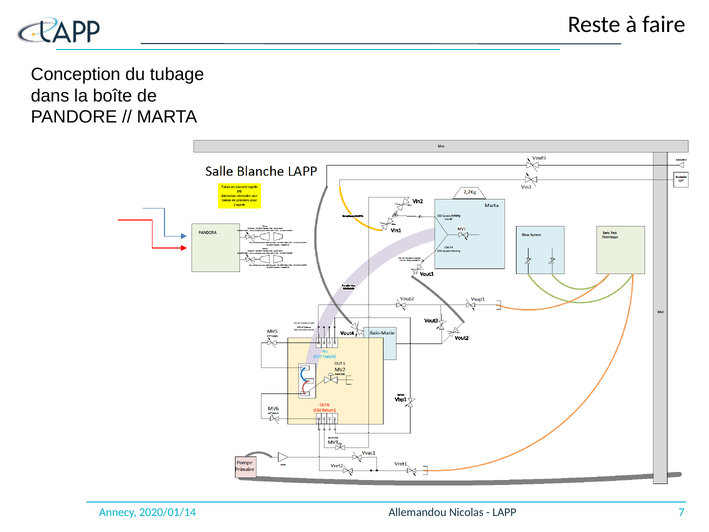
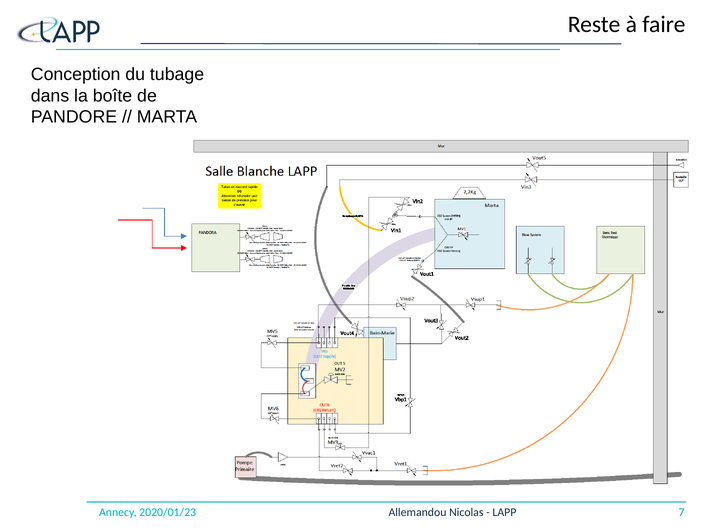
2020/01/14: 2020/01/14 -> 2020/01/23
